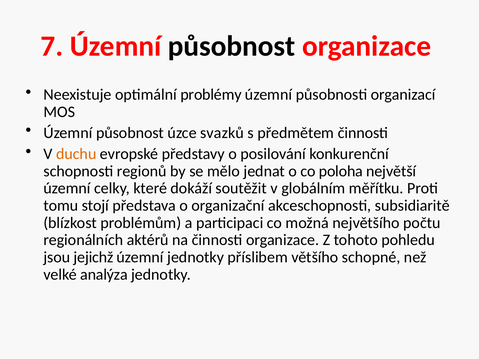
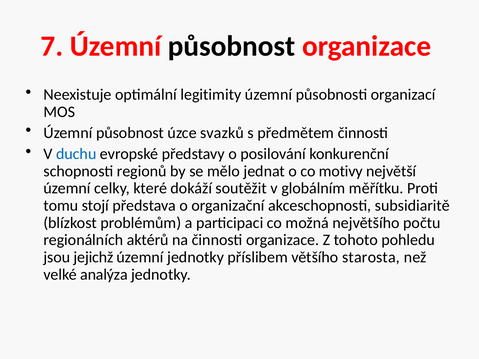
problémy: problémy -> legitimity
duchu colour: orange -> blue
poloha: poloha -> motivy
schopné: schopné -> starosta
